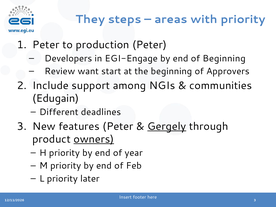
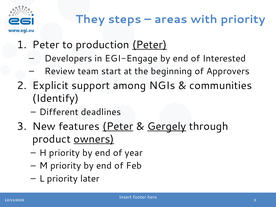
Peter at (150, 45) underline: none -> present
of Beginning: Beginning -> Interested
want: want -> team
Include: Include -> Explicit
Edugain: Edugain -> Identify
Peter at (118, 126) underline: none -> present
